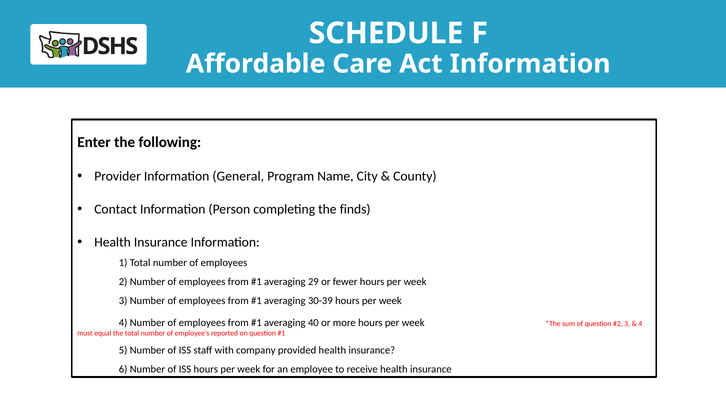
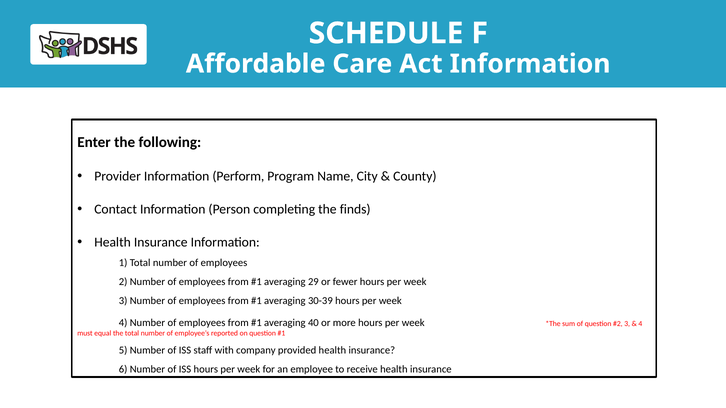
General: General -> Perform
